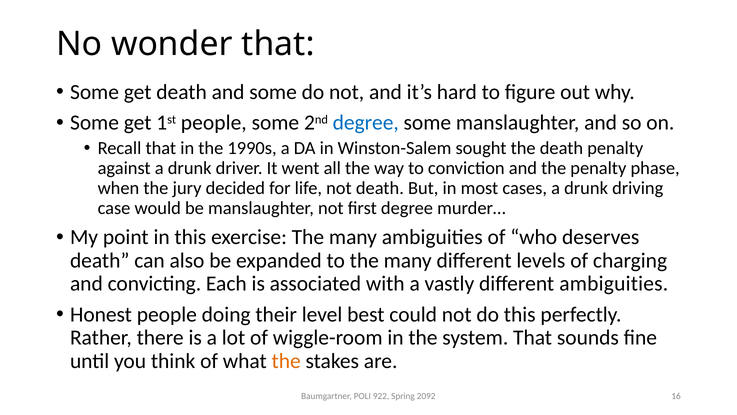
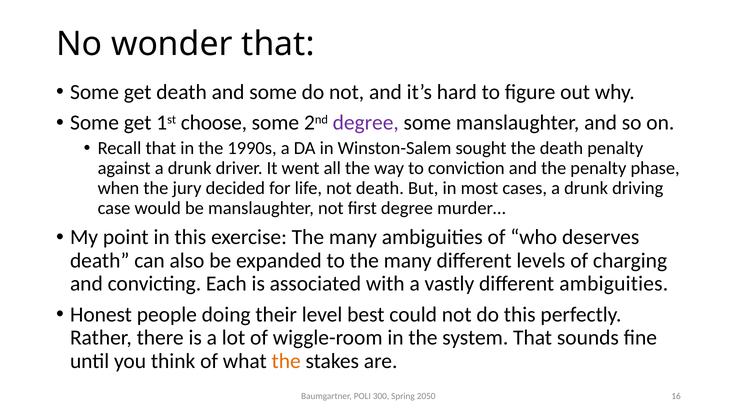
1st people: people -> choose
degree at (366, 123) colour: blue -> purple
922: 922 -> 300
2092: 2092 -> 2050
